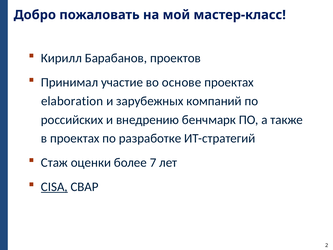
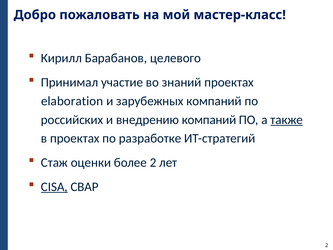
проектов: проектов -> целевого
основе: основе -> знаний
внедрению бенчмарк: бенчмарк -> компаний
также underline: none -> present
более 7: 7 -> 2
